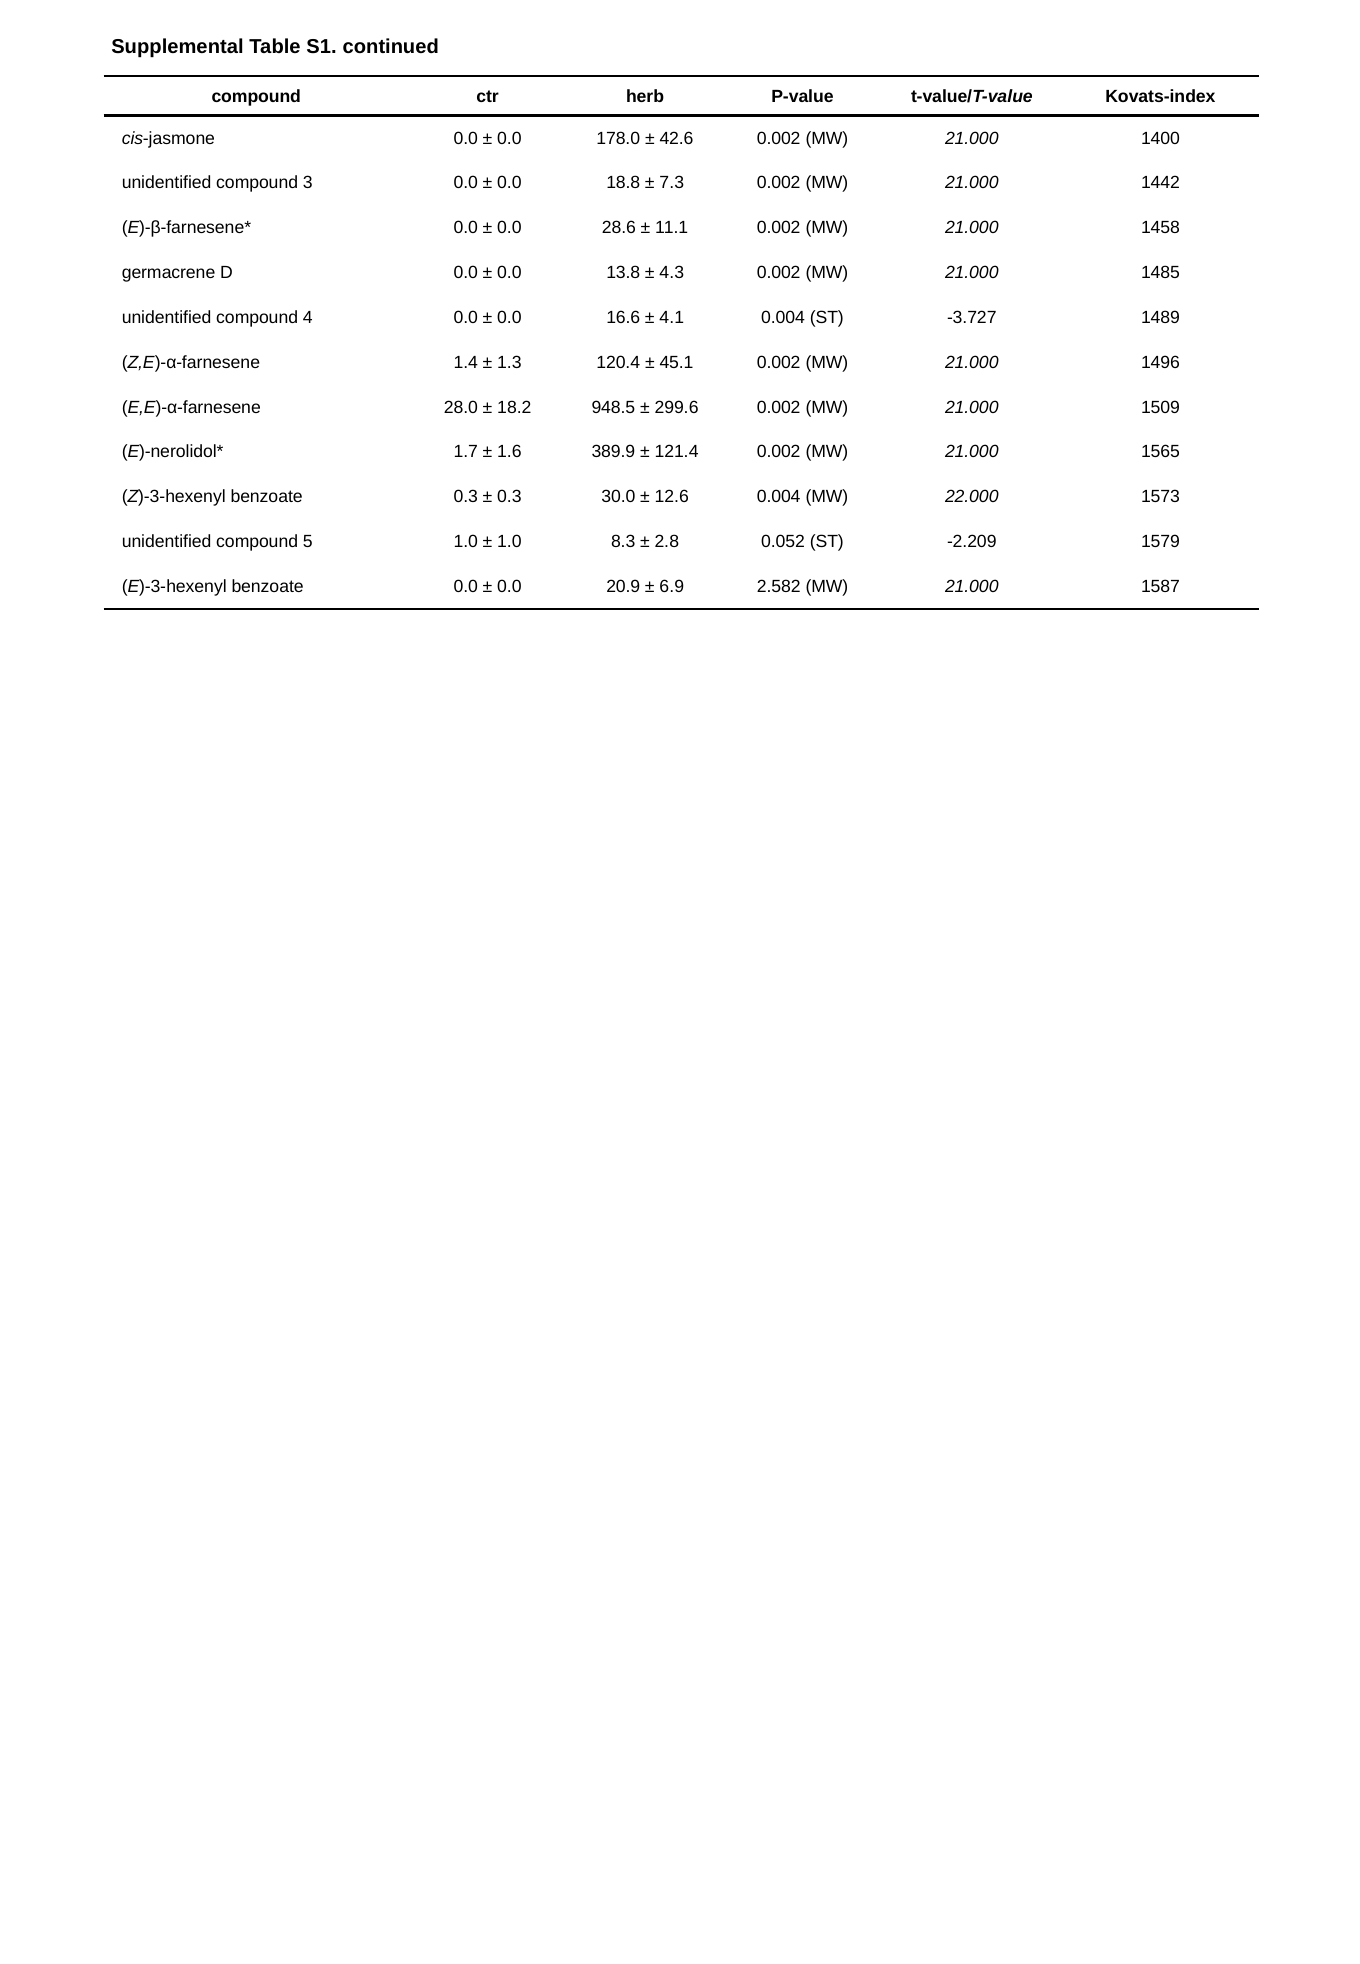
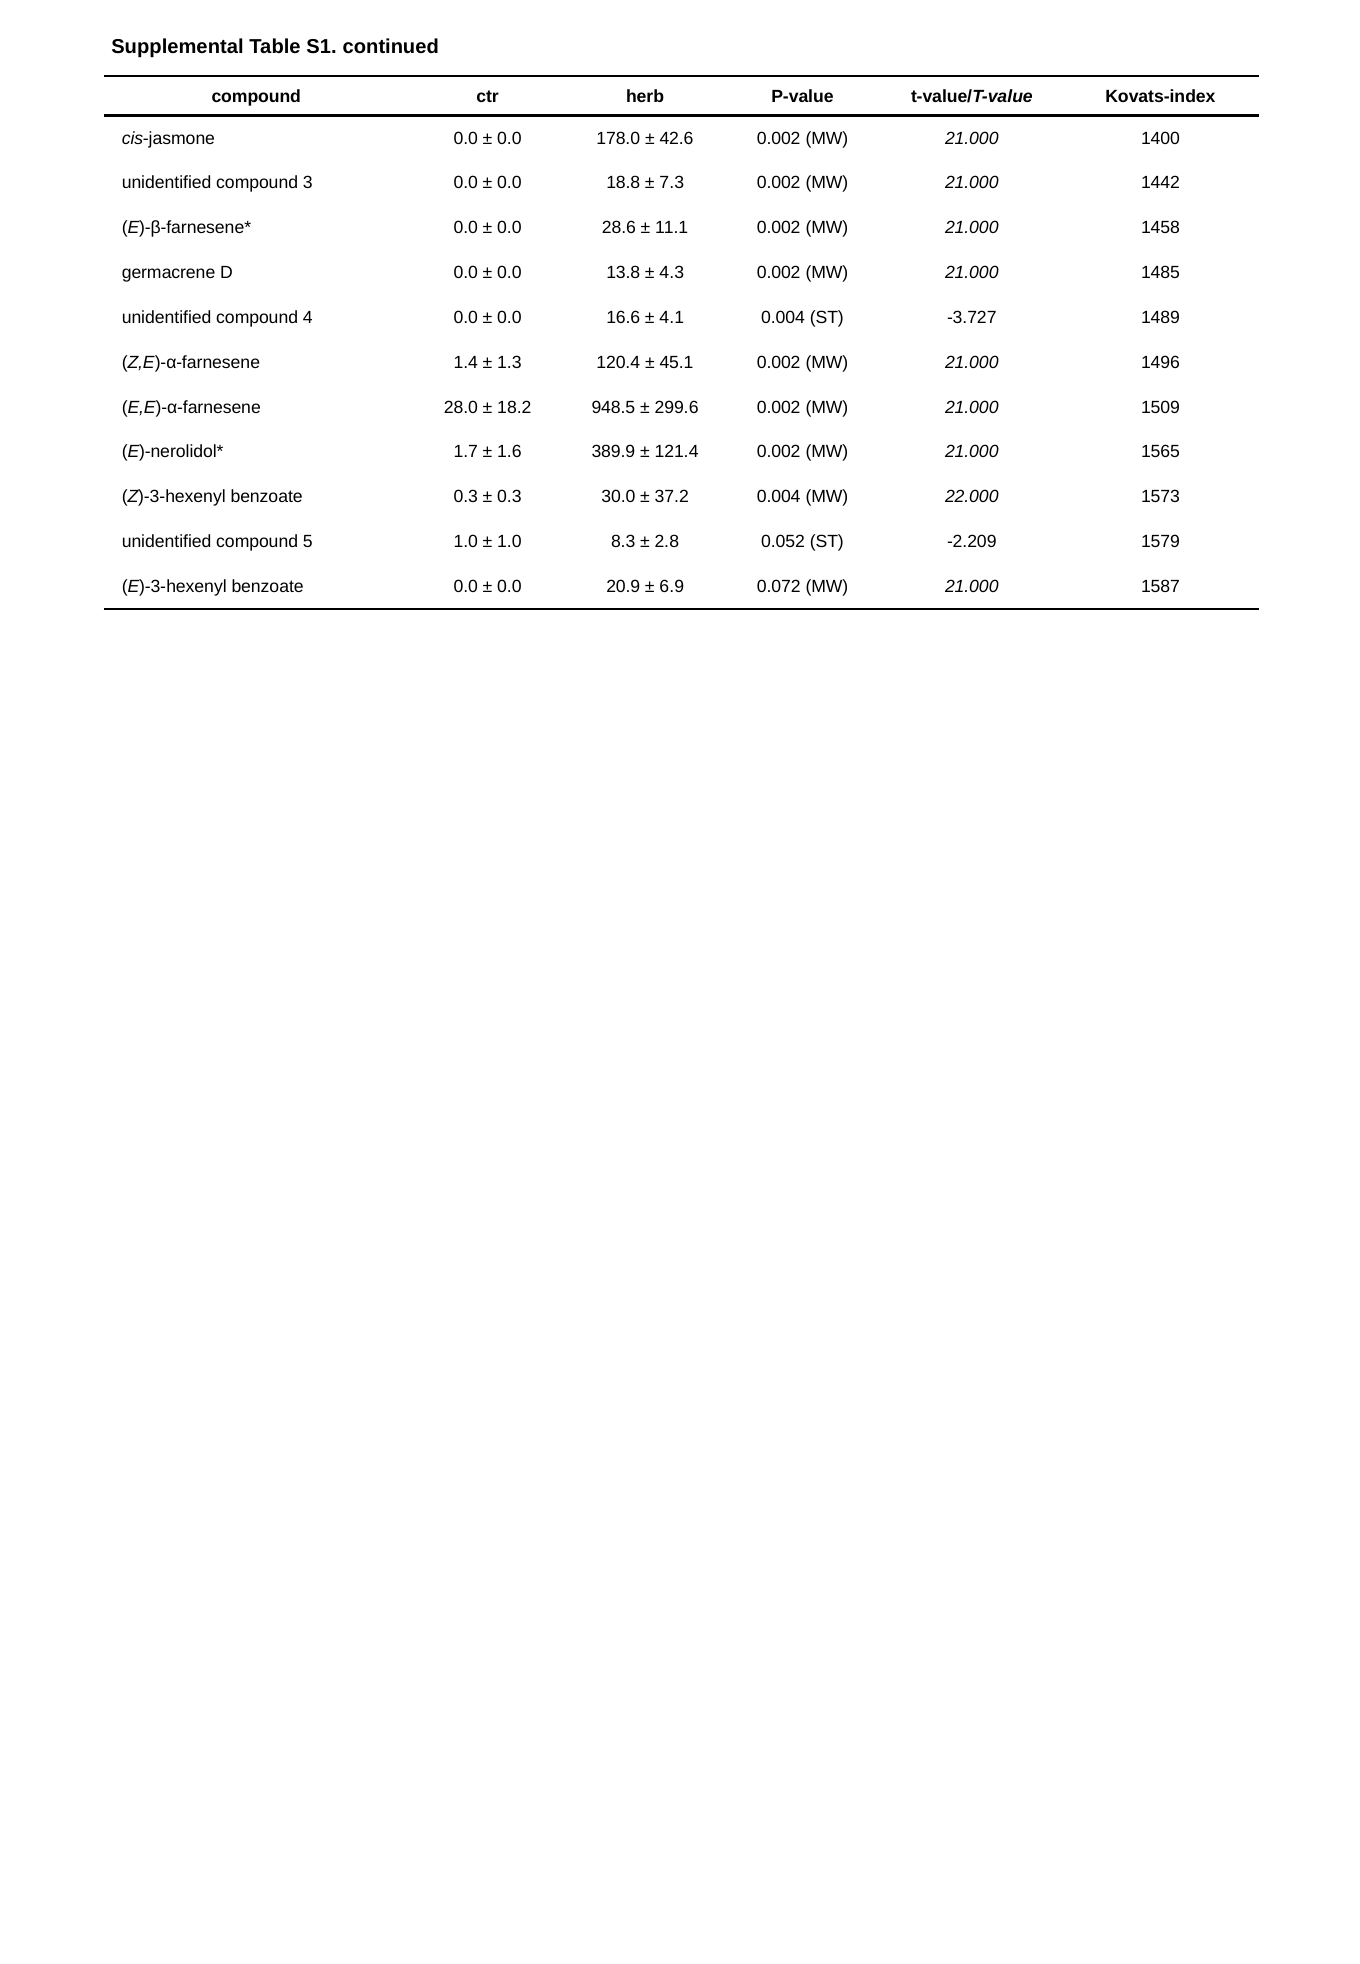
12.6: 12.6 -> 37.2
2.582: 2.582 -> 0.072
